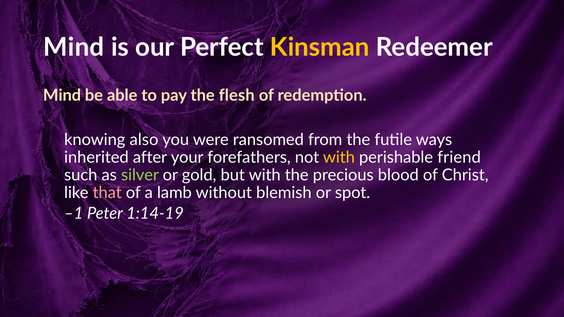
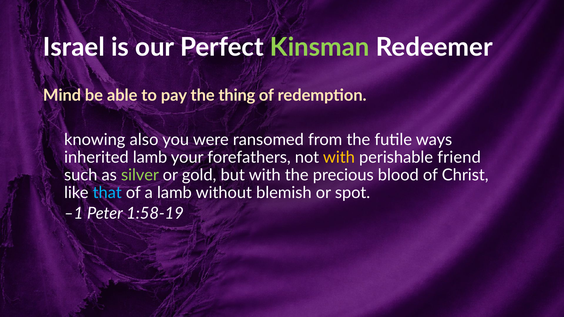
Mind at (74, 47): Mind -> Israel
Kinsman colour: yellow -> light green
flesh: flesh -> thing
inherited after: after -> lamb
that colour: pink -> light blue
1:14-19: 1:14-19 -> 1:58-19
